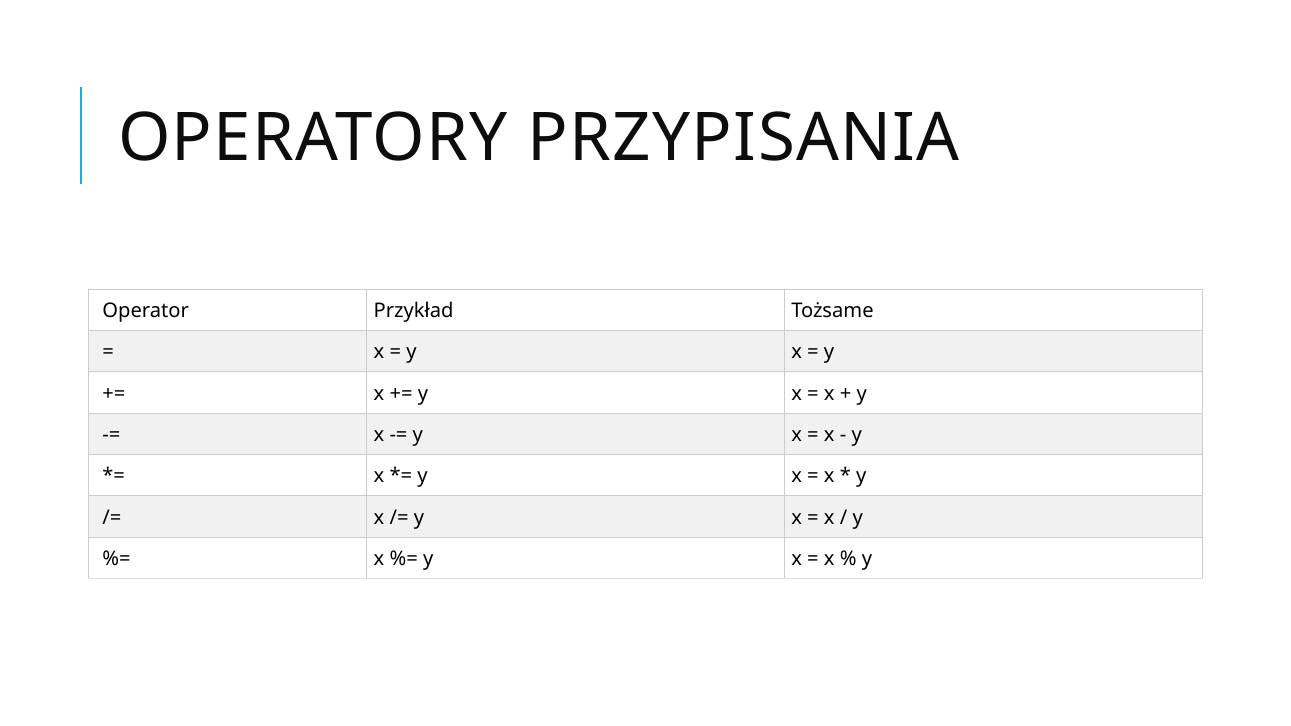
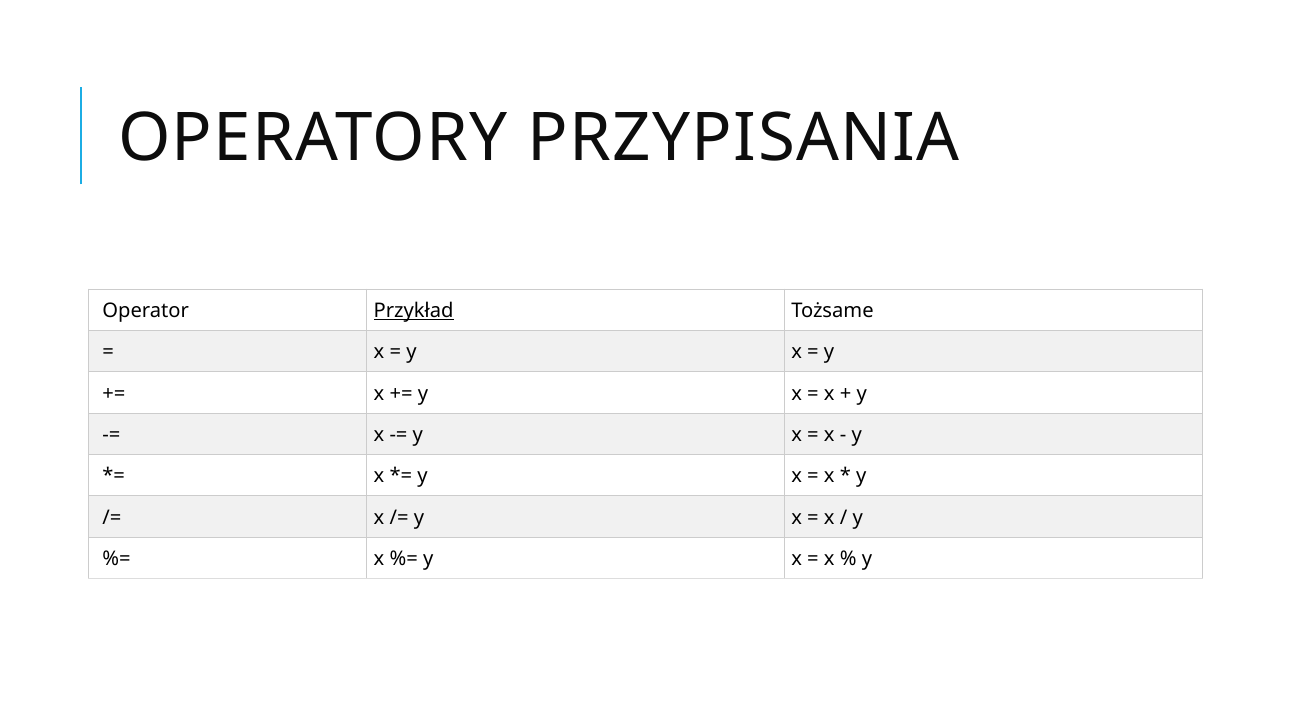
Przykład underline: none -> present
